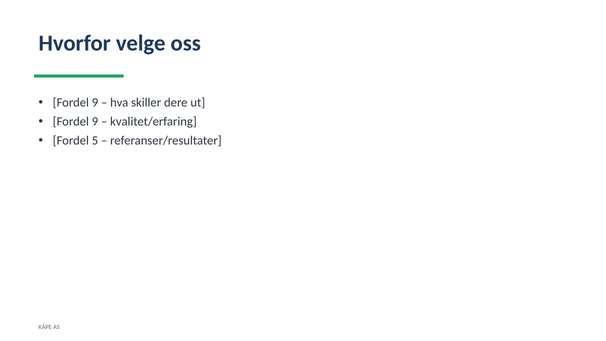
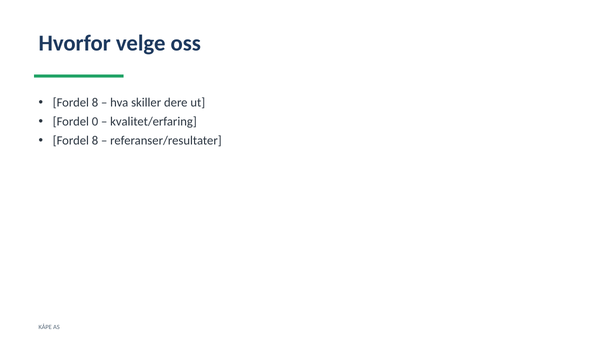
9 at (95, 103): 9 -> 8
9 at (95, 122): 9 -> 0
5 at (95, 141): 5 -> 8
